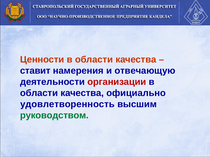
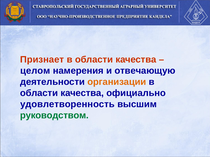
Ценности: Ценности -> Признает
ставит: ставит -> целом
организации colour: red -> orange
